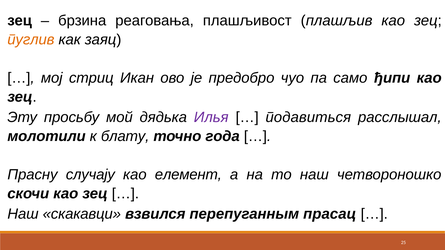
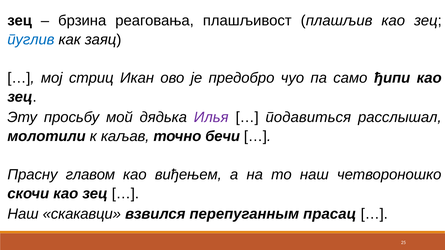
пуглив colour: orange -> blue
блату: блату -> каљав
года: года -> бечи
случају: случају -> главом
елемент: елемент -> виђењем
